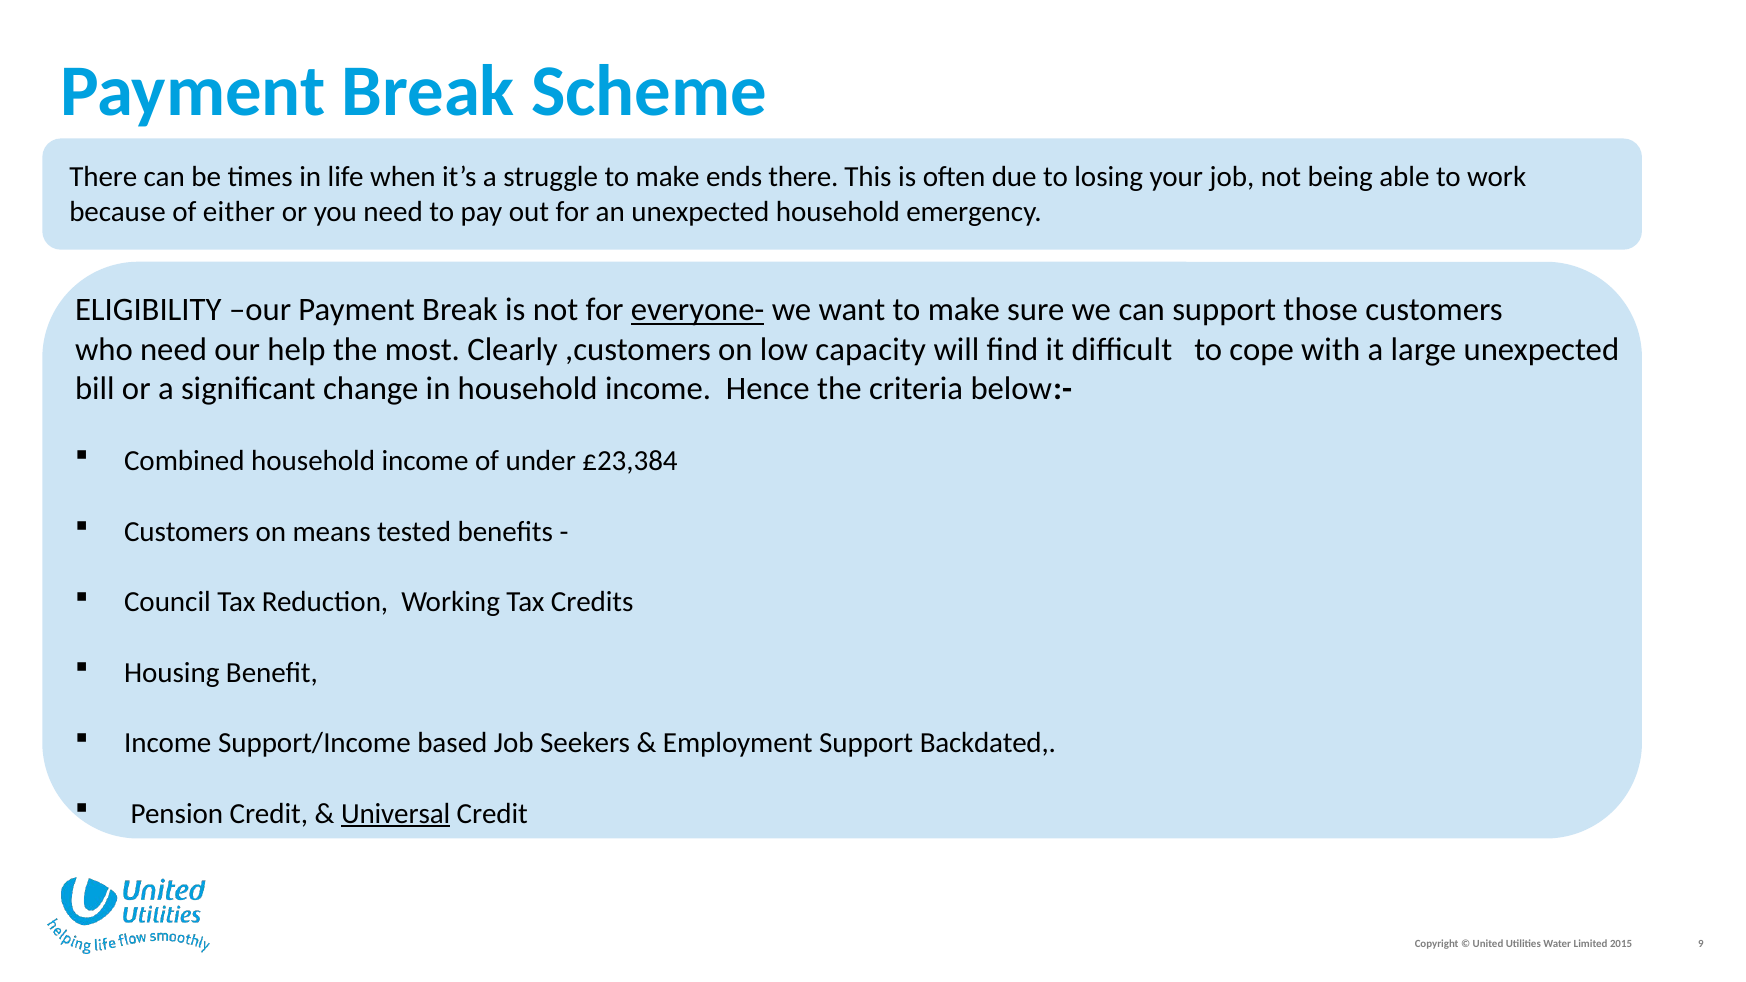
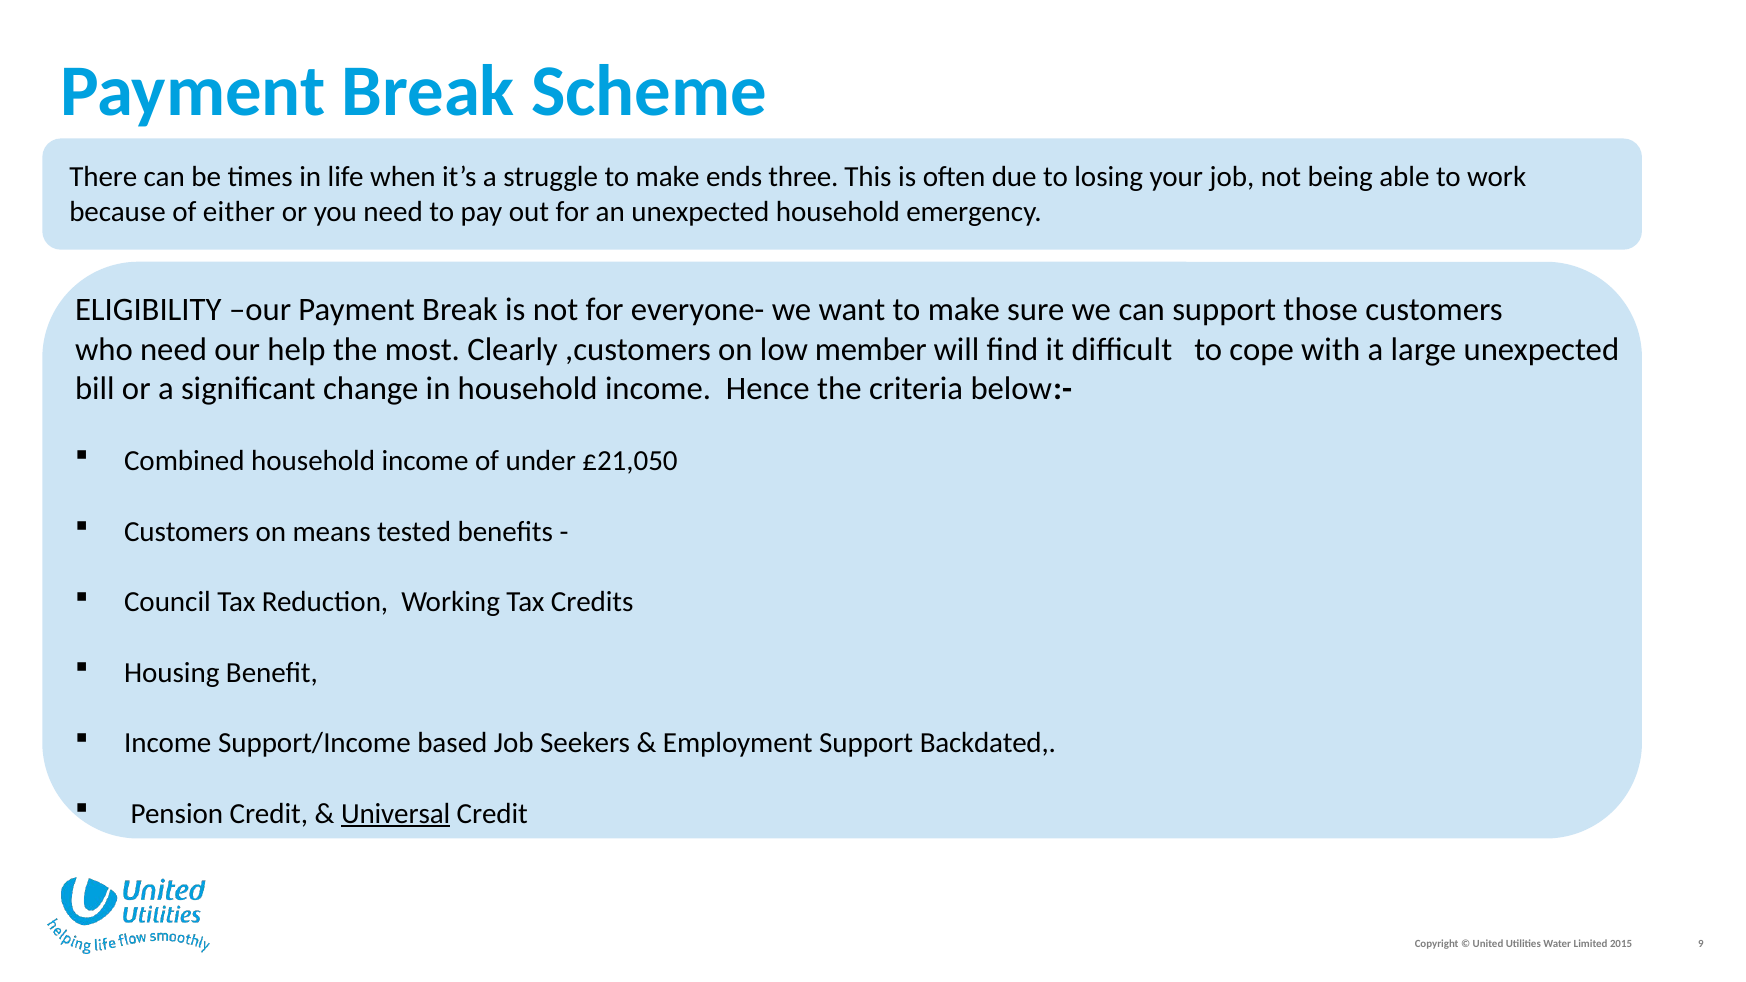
ends there: there -> three
everyone- underline: present -> none
capacity: capacity -> member
£23,384: £23,384 -> £21,050
